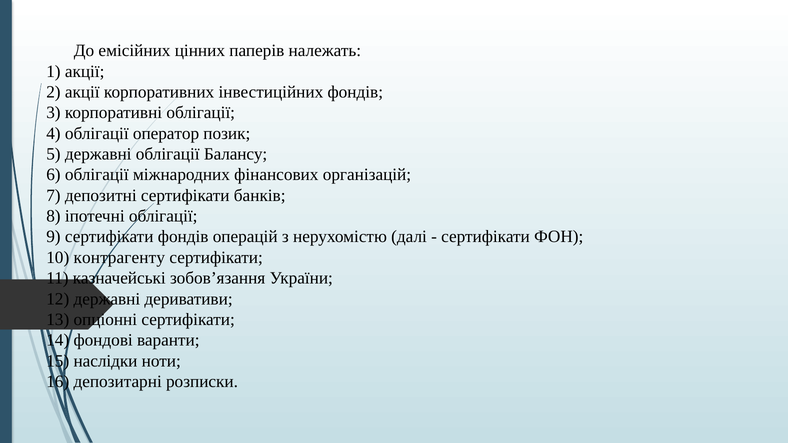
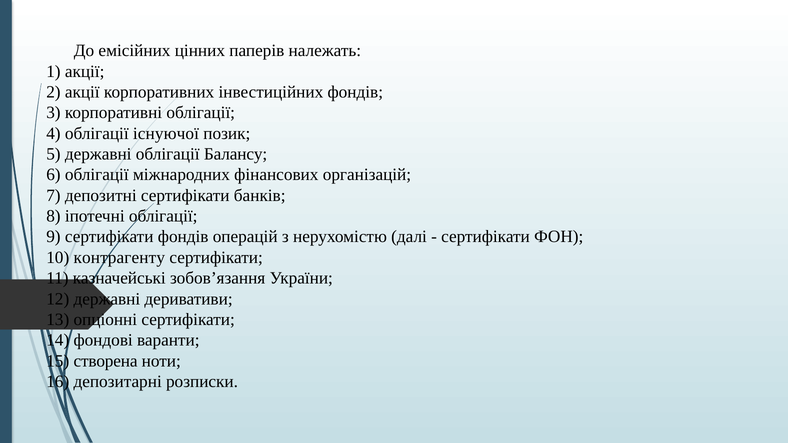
оператор: оператор -> існуючої
наслідки: наслідки -> створена
